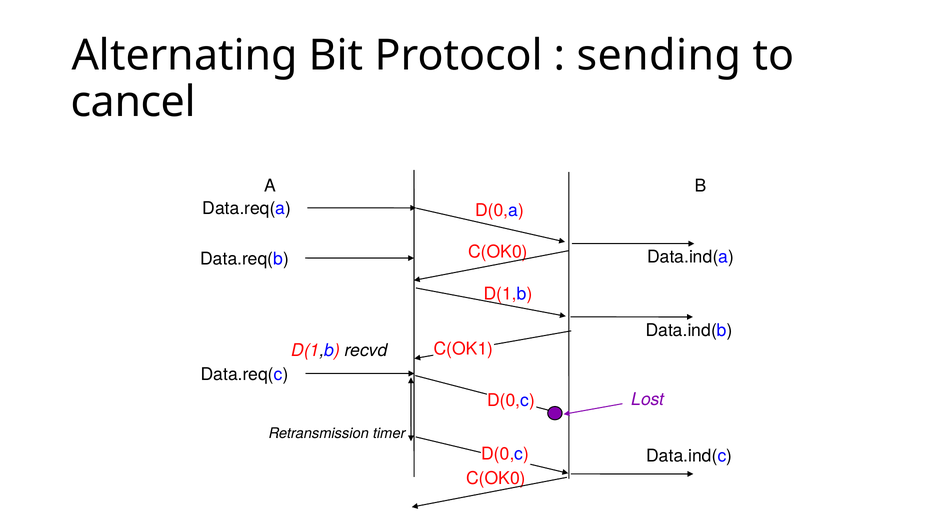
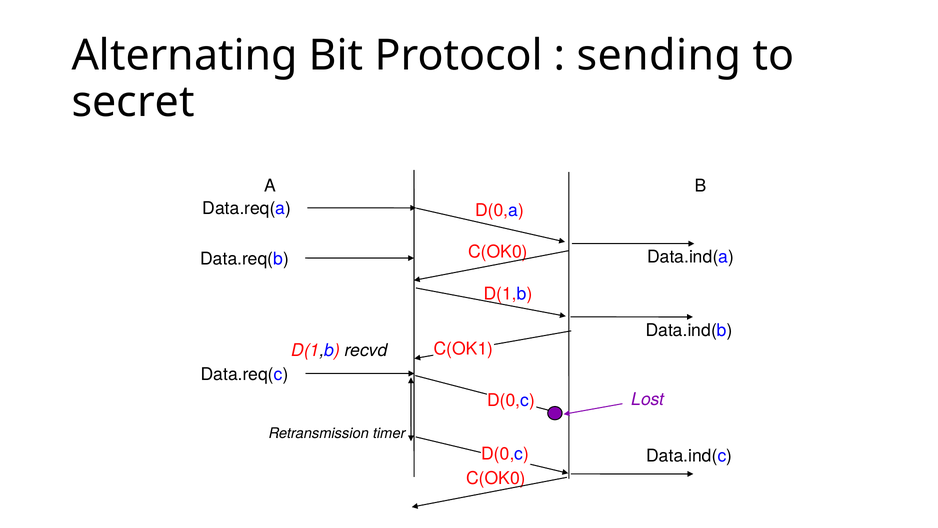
cancel: cancel -> secret
